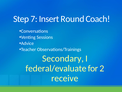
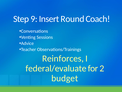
7: 7 -> 9
Secondary: Secondary -> Reinforces
receive: receive -> budget
